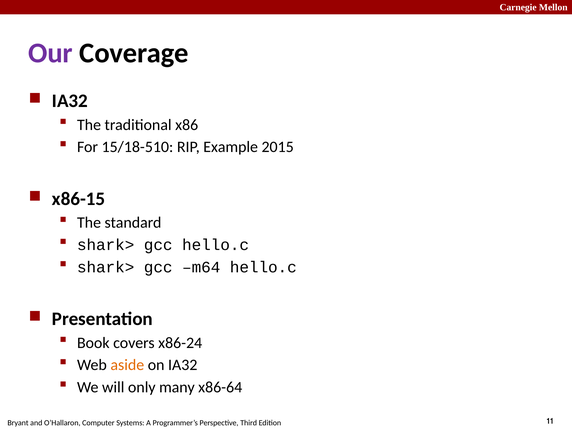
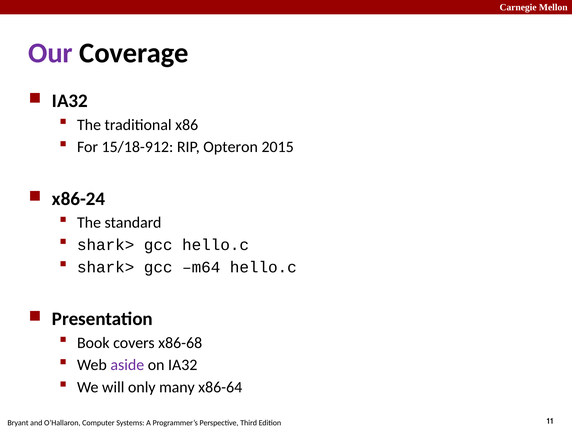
15/18-510: 15/18-510 -> 15/18-912
Example: Example -> Opteron
x86-15: x86-15 -> x86-24
x86-24: x86-24 -> x86-68
aside colour: orange -> purple
